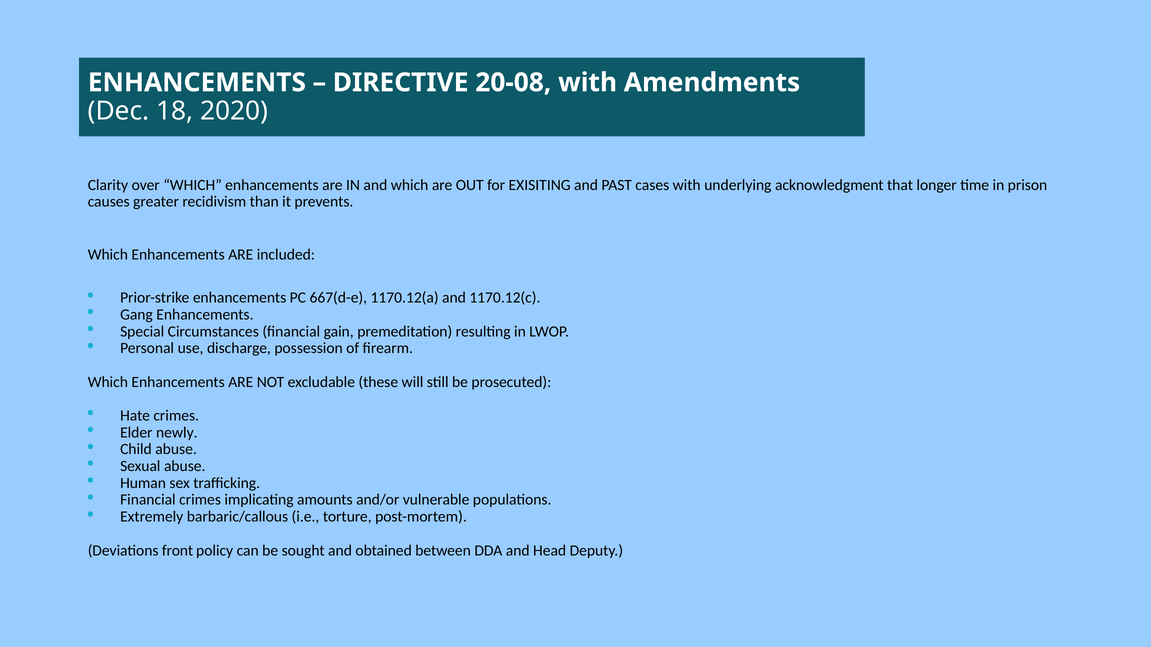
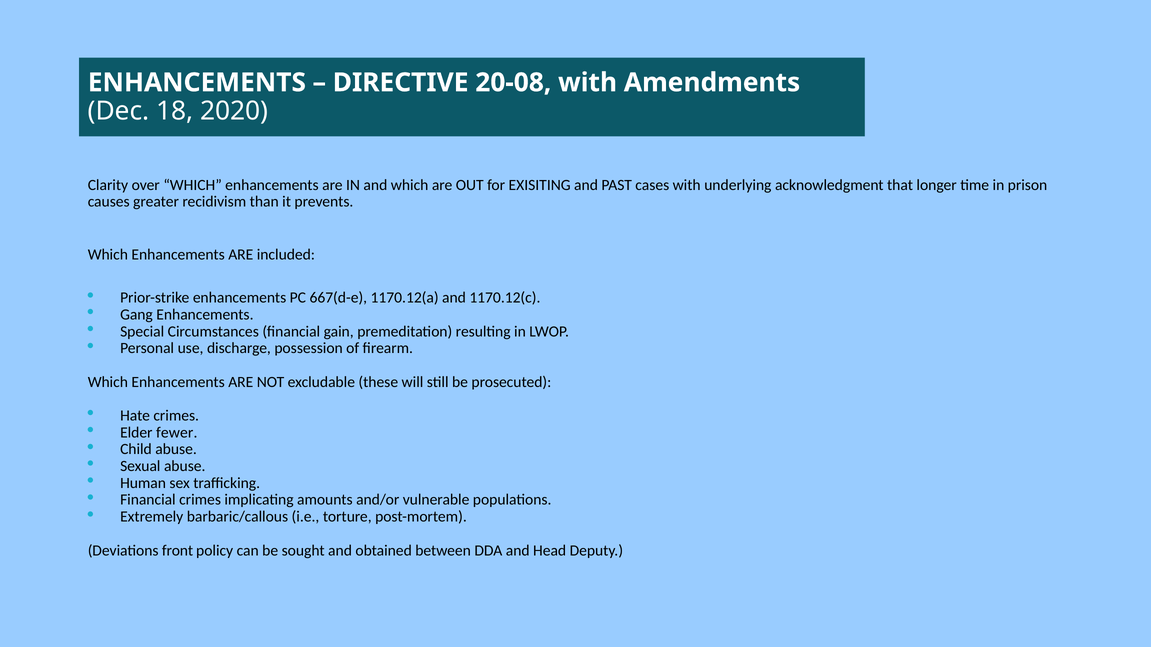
newly: newly -> fewer
